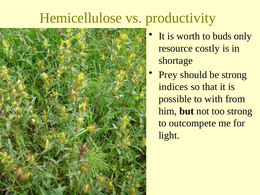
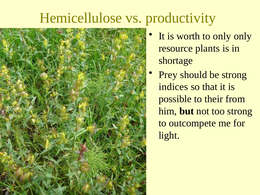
to buds: buds -> only
costly: costly -> plants
with: with -> their
